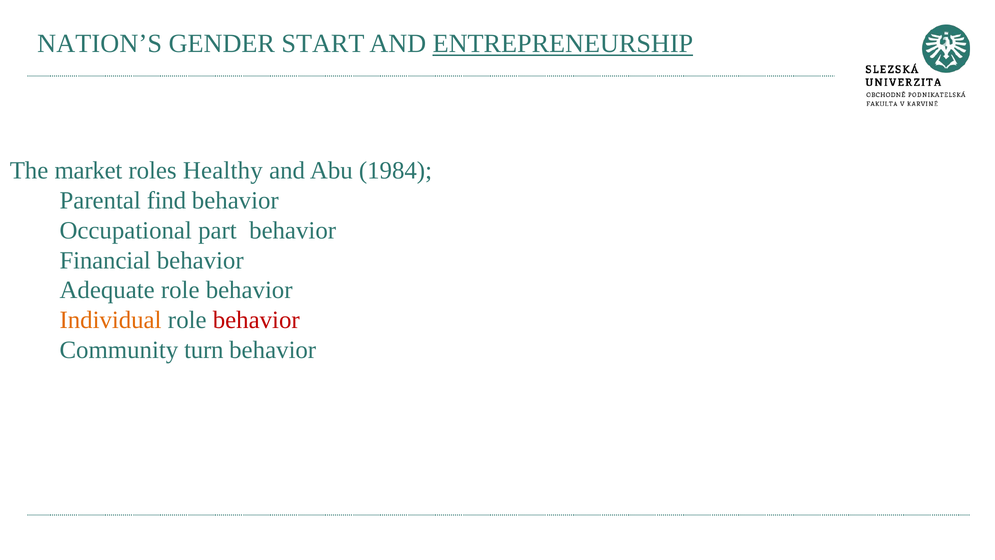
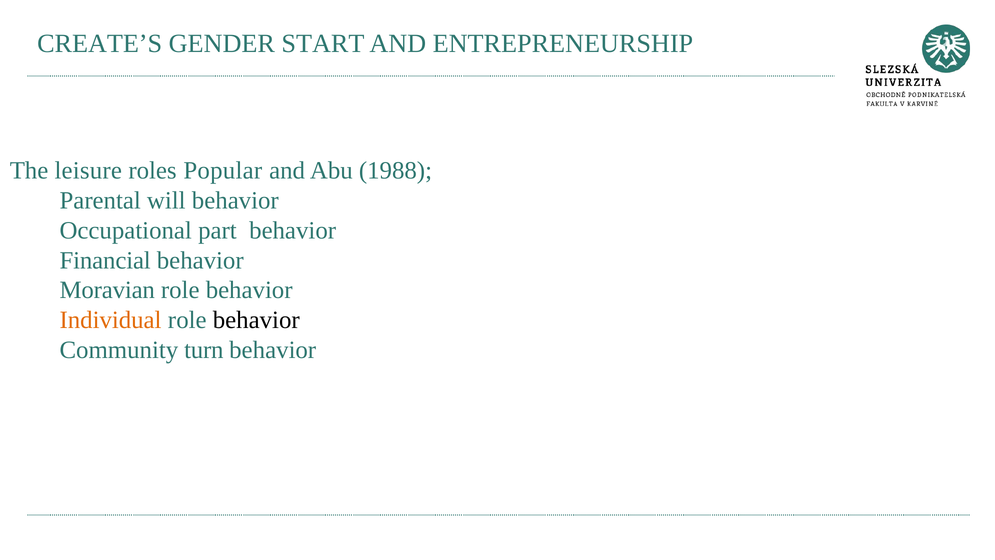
NATION’S: NATION’S -> CREATE’S
ENTREPRENEURSHIP underline: present -> none
market: market -> leisure
Healthy: Healthy -> Popular
1984: 1984 -> 1988
find: find -> will
Adequate: Adequate -> Moravian
behavior at (256, 320) colour: red -> black
